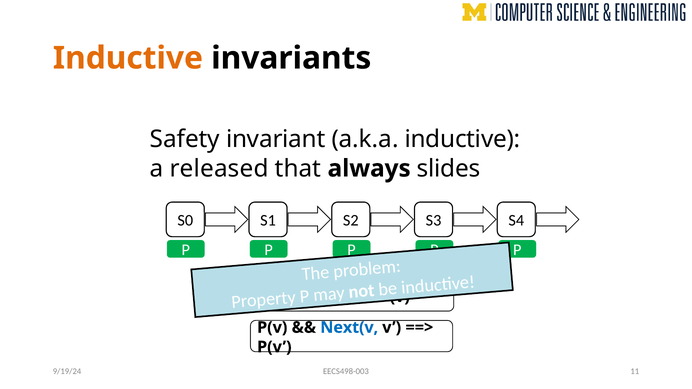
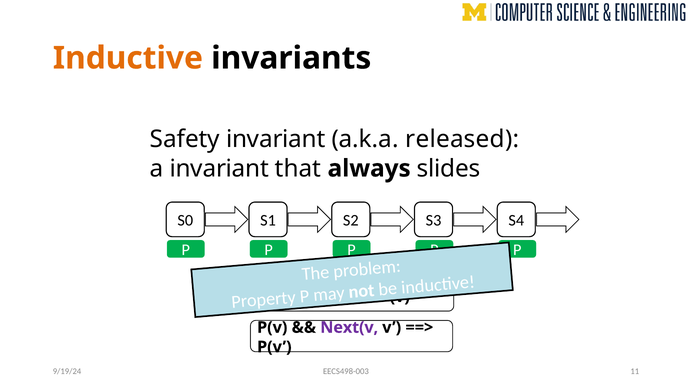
a.k.a inductive: inductive -> released
a released: released -> invariant
Next(v colour: blue -> purple
